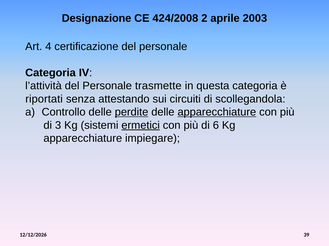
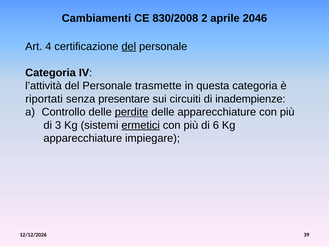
Designazione: Designazione -> Cambiamenti
424/2008: 424/2008 -> 830/2008
2003: 2003 -> 2046
del at (129, 47) underline: none -> present
attestando: attestando -> presentare
scollegandola: scollegandola -> inadempienze
apparecchiature at (217, 112) underline: present -> none
